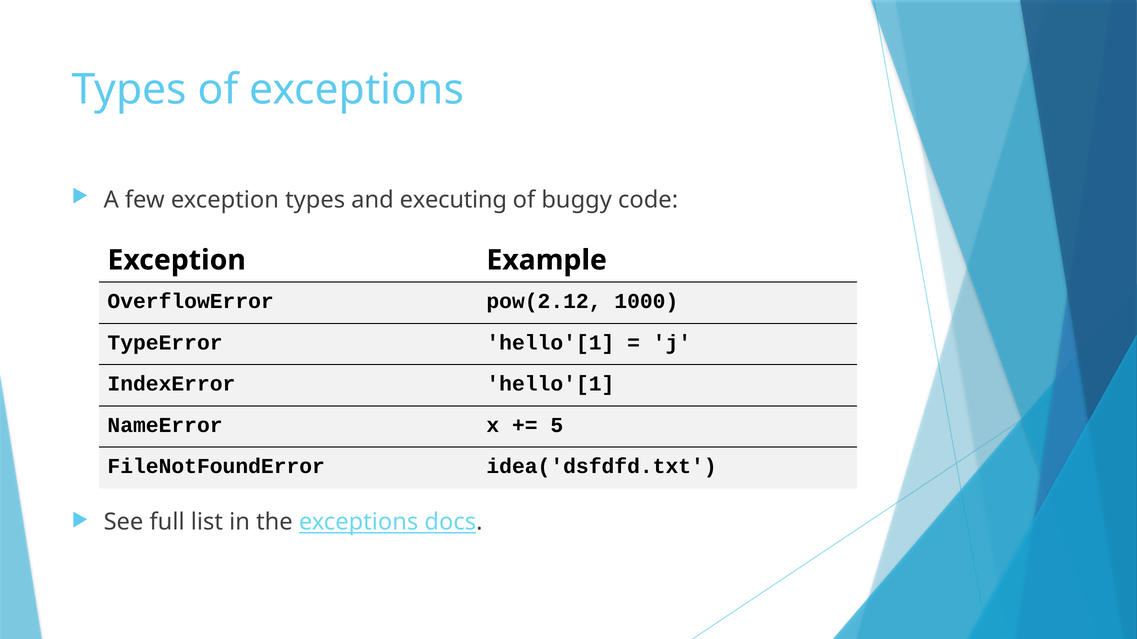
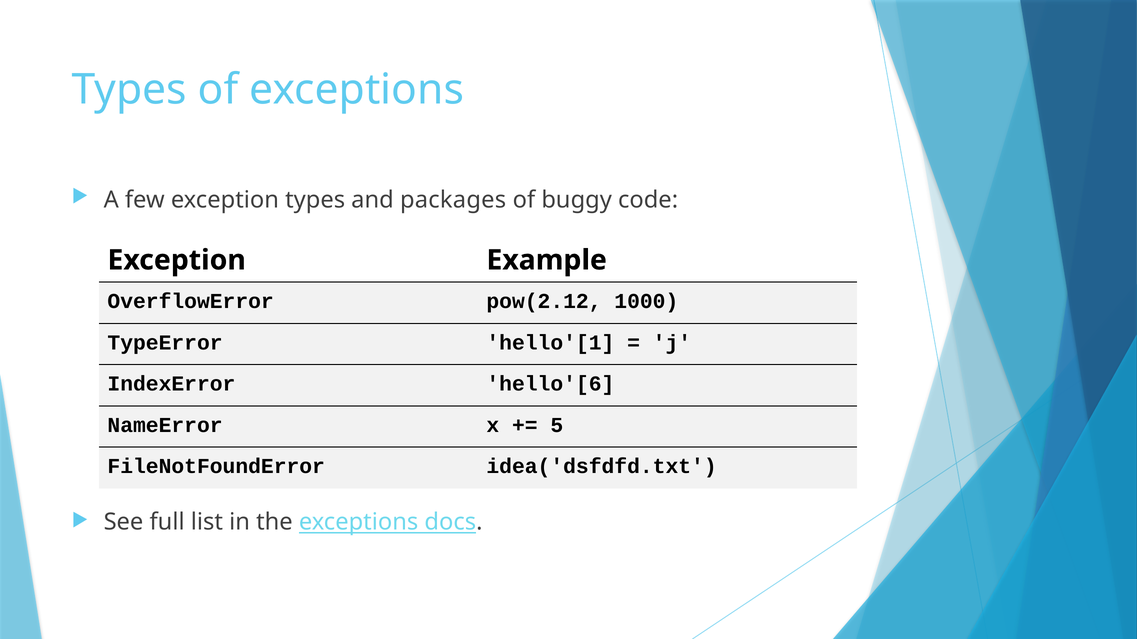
executing: executing -> packages
IndexError hello'[1: hello'[1 -> hello'[6
